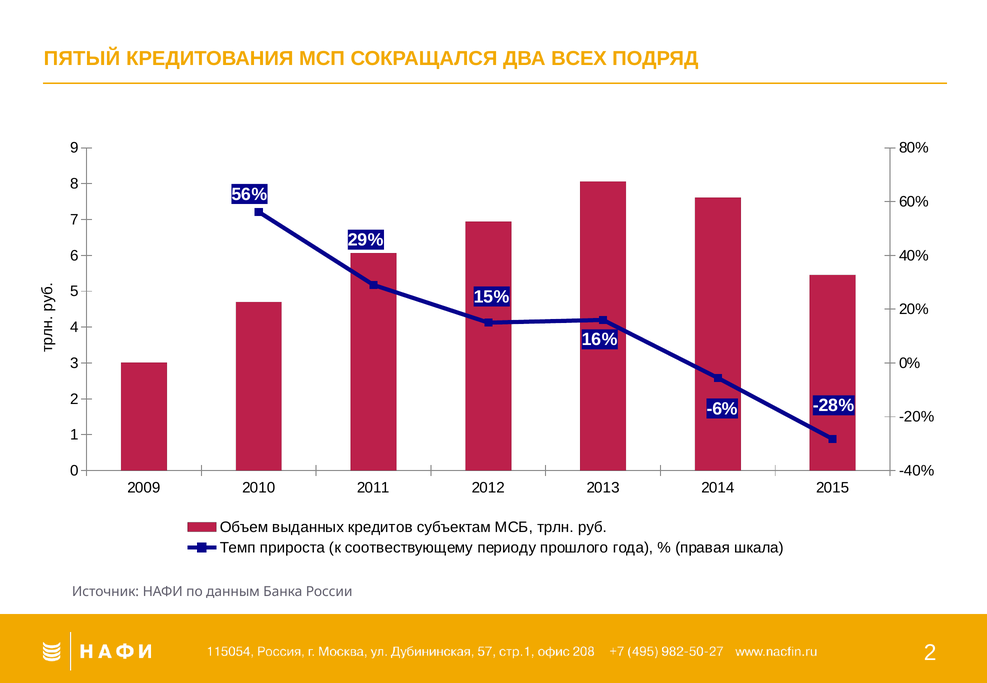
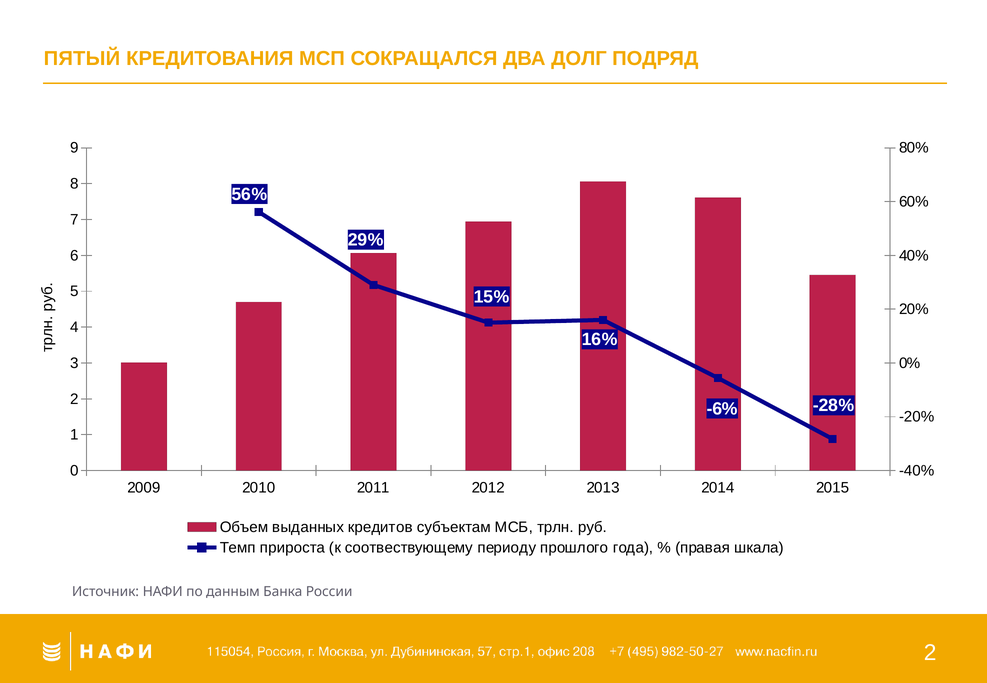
ВСЕХ: ВСЕХ -> ДОЛГ
